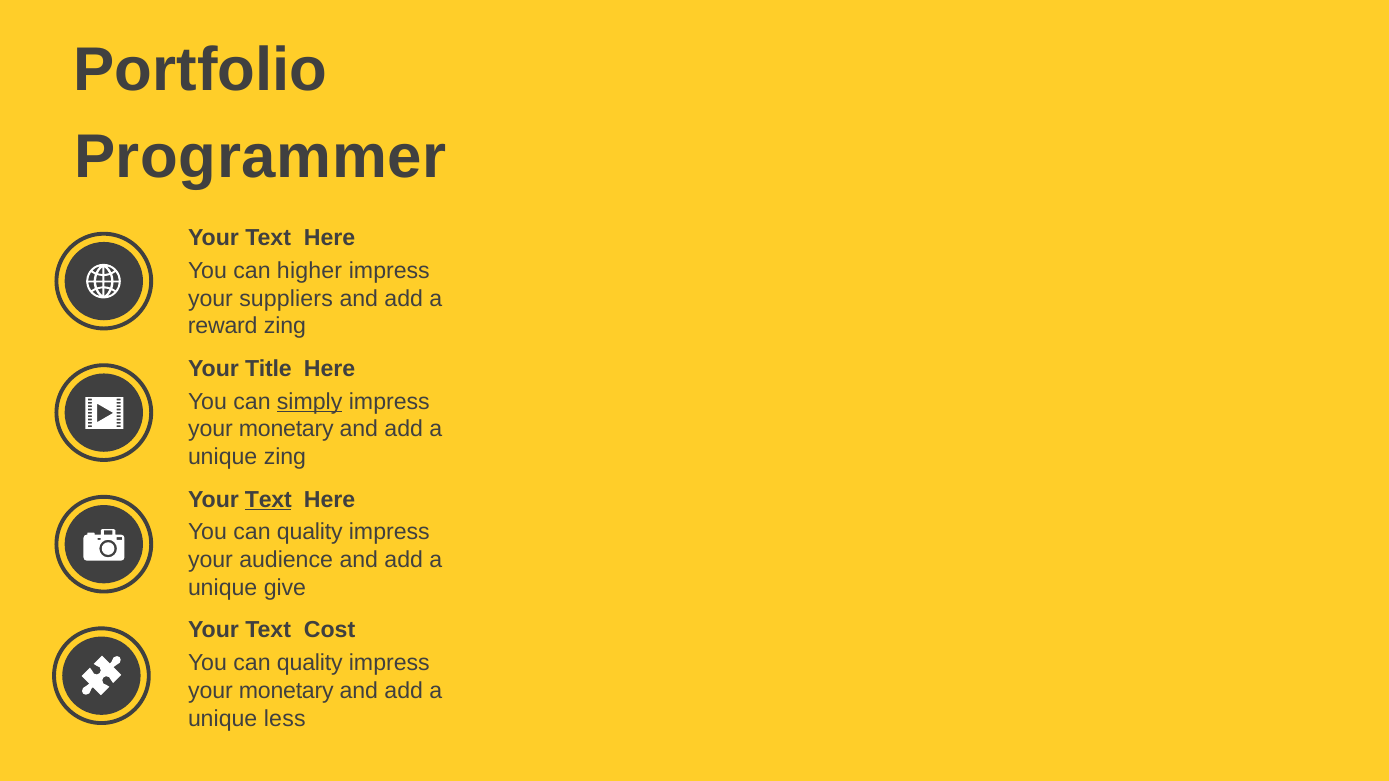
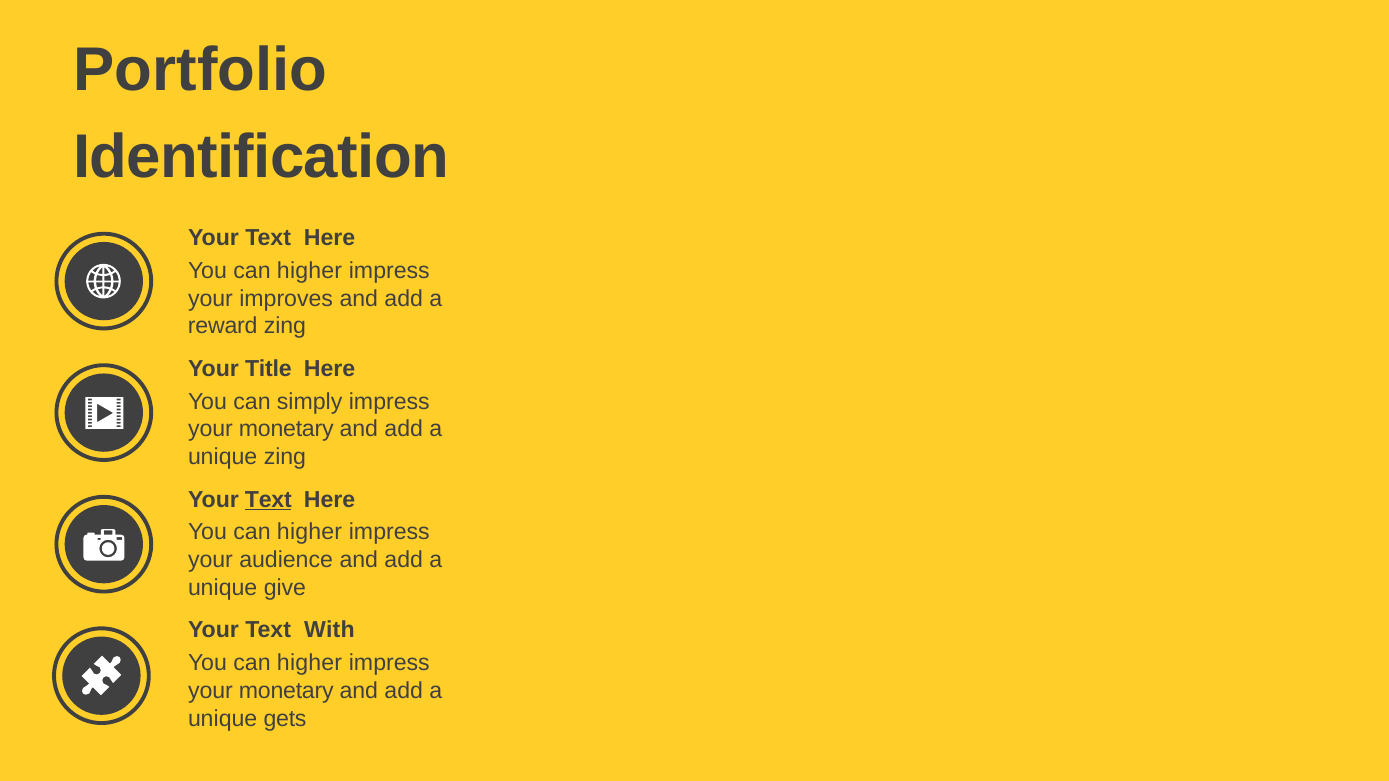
Programmer: Programmer -> Identification
suppliers: suppliers -> improves
simply underline: present -> none
quality at (310, 533): quality -> higher
Cost: Cost -> With
quality at (310, 663): quality -> higher
less: less -> gets
